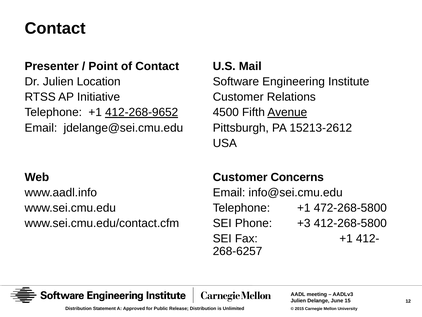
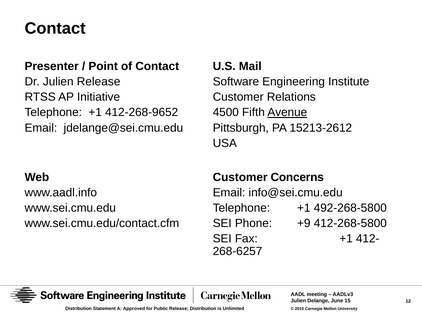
Julien Location: Location -> Release
412-268-9652 underline: present -> none
472-268-5800: 472-268-5800 -> 492-268-5800
+3: +3 -> +9
